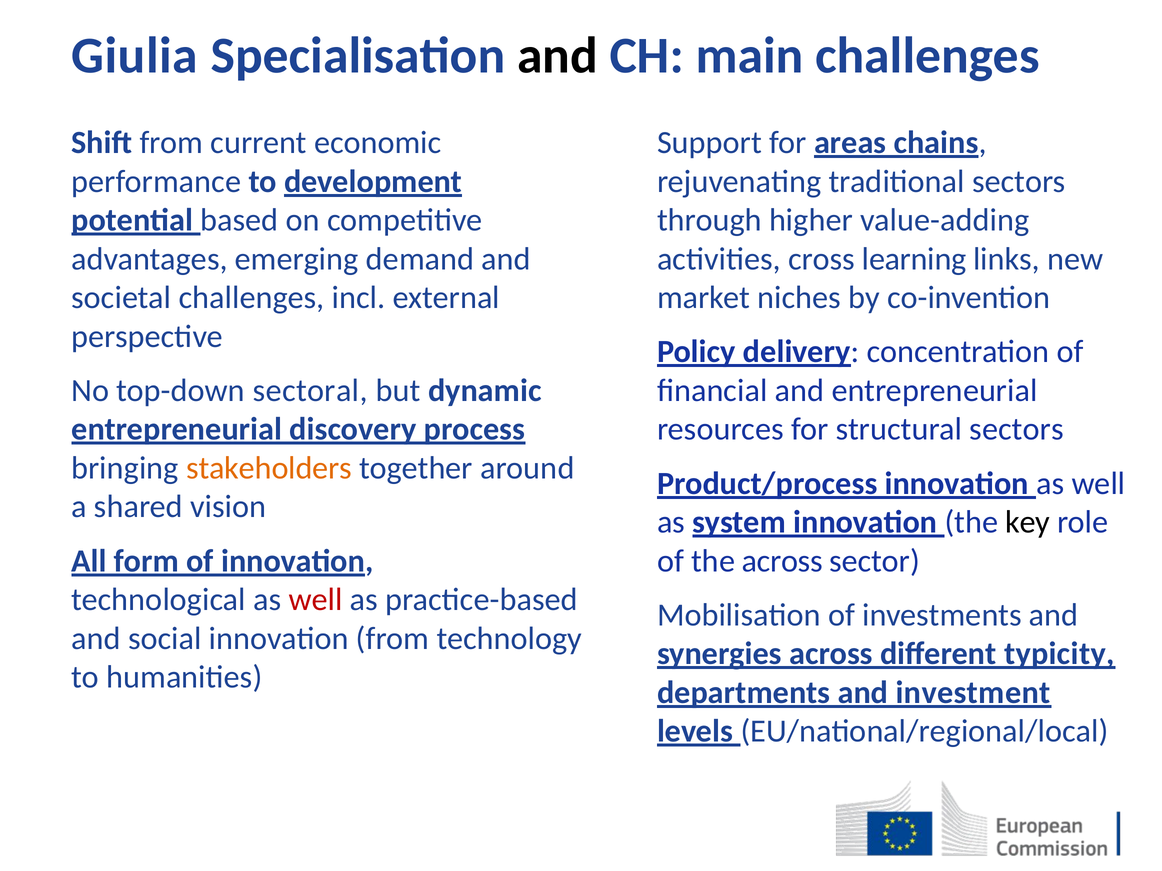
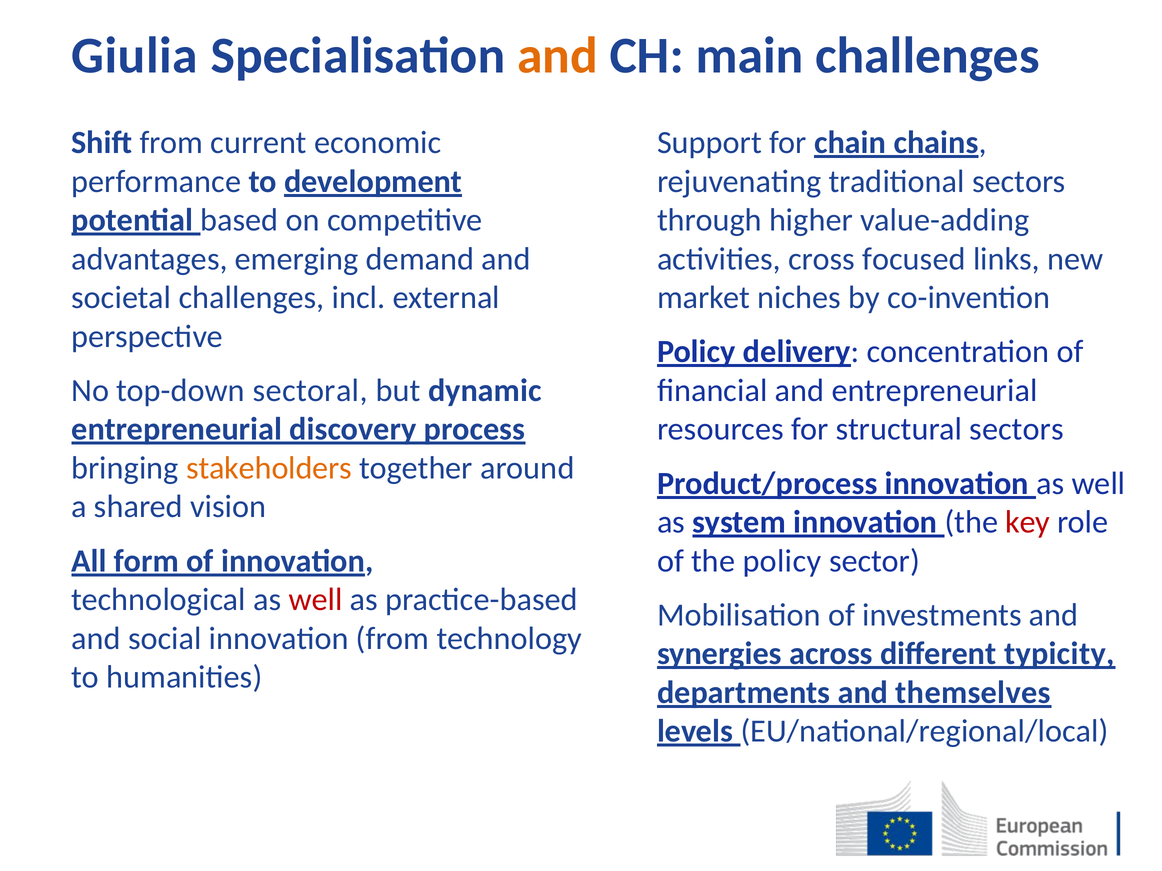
and at (557, 56) colour: black -> orange
areas: areas -> chain
learning: learning -> focused
key colour: black -> red
the across: across -> policy
investment: investment -> themselves
